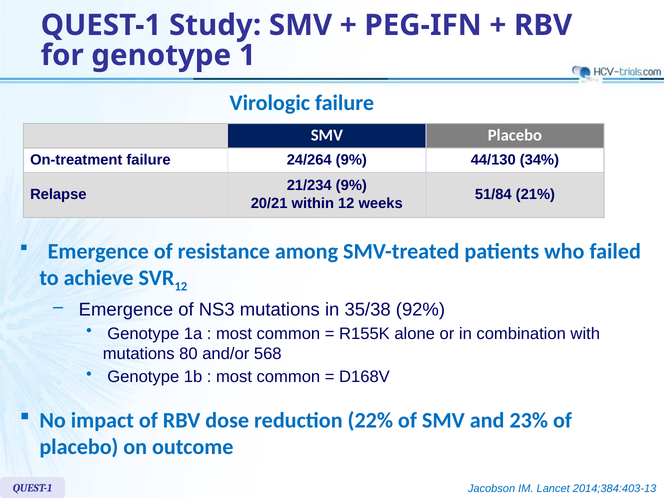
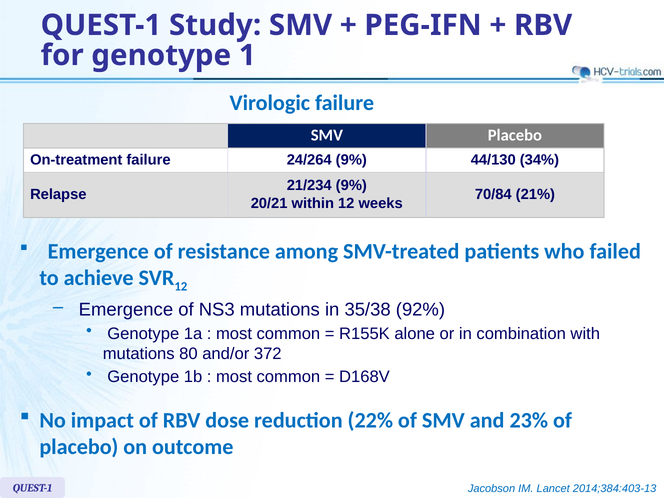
51/84: 51/84 -> 70/84
568: 568 -> 372
